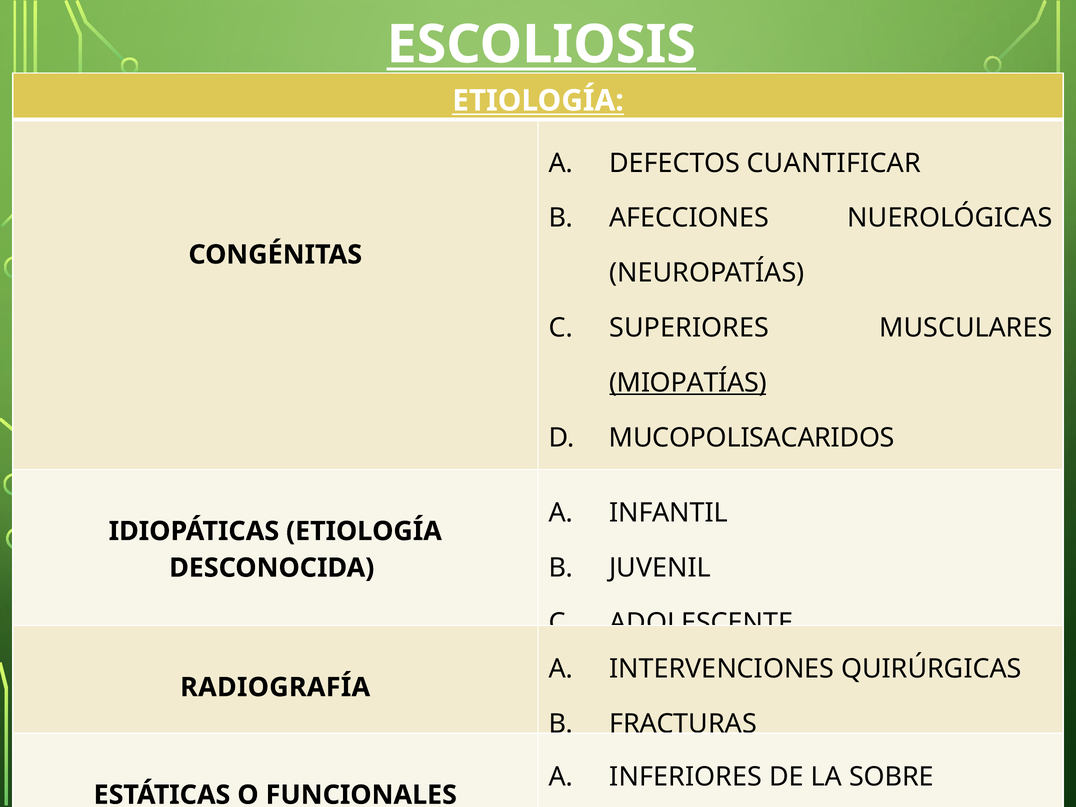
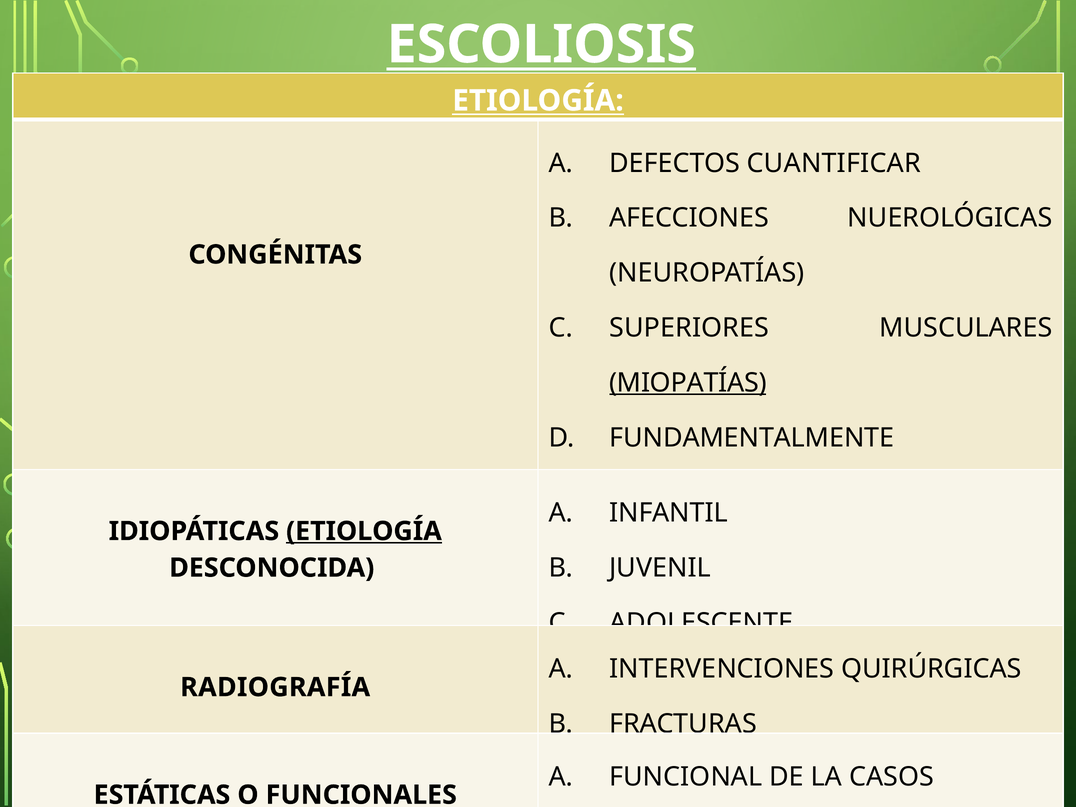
MUCOPOLISACARIDOS: MUCOPOLISACARIDOS -> FUNDAMENTALMENTE
ETIOLOGÍA at (364, 531) underline: none -> present
INFERIORES at (686, 777): INFERIORES -> FUNCIONAL
SOBRE: SOBRE -> CASOS
